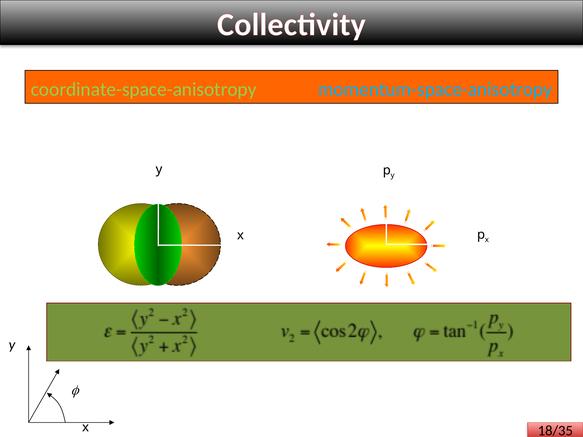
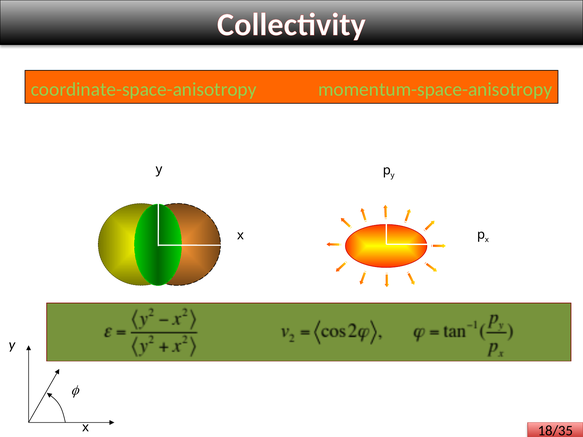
momentum-space-anisotropy colour: light blue -> light green
